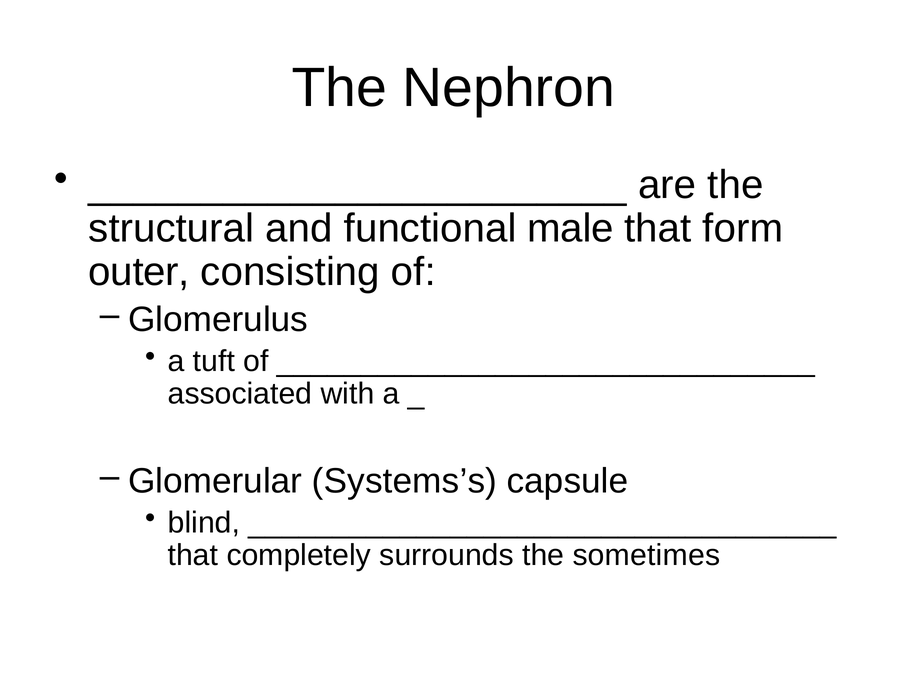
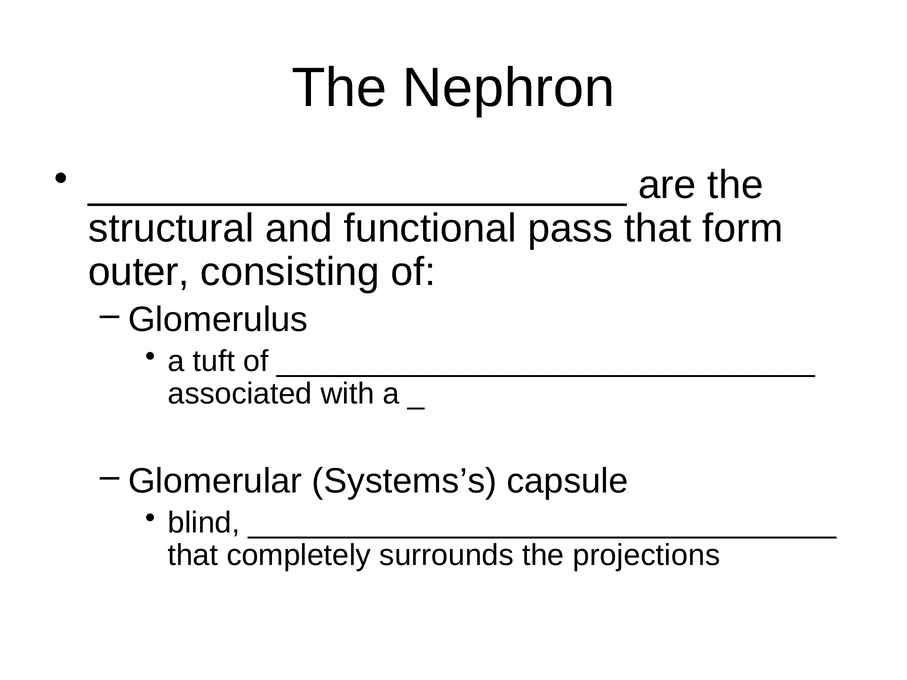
male: male -> pass
sometimes: sometimes -> projections
